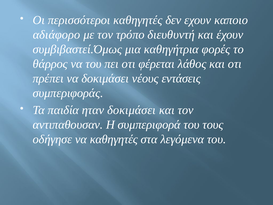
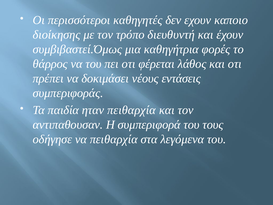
αδιάφορο: αδιάφορο -> διοίκησης
ηταν δοκιμάσει: δοκιμάσει -> πειθαρχία
να καθηγητές: καθηγητές -> πειθαρχία
